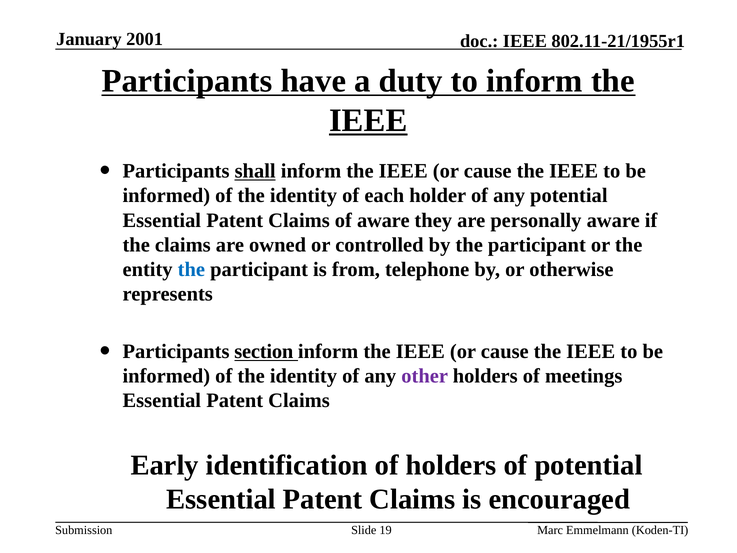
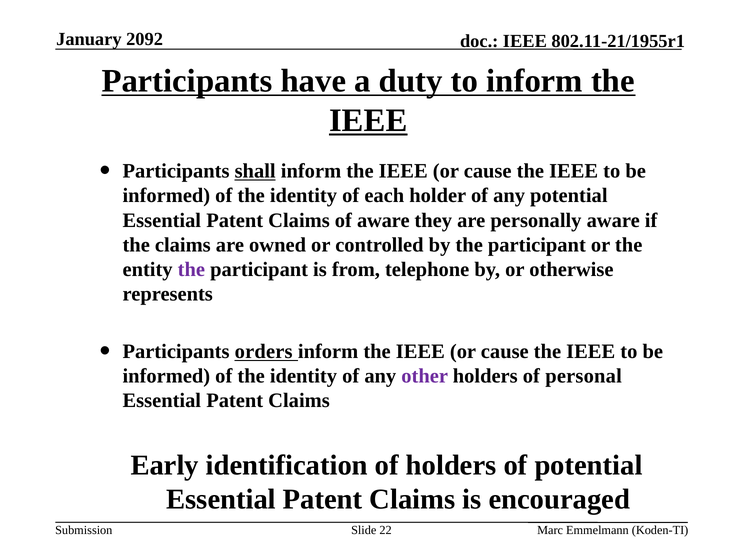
2001: 2001 -> 2092
the at (191, 269) colour: blue -> purple
section: section -> orders
meetings: meetings -> personal
19: 19 -> 22
